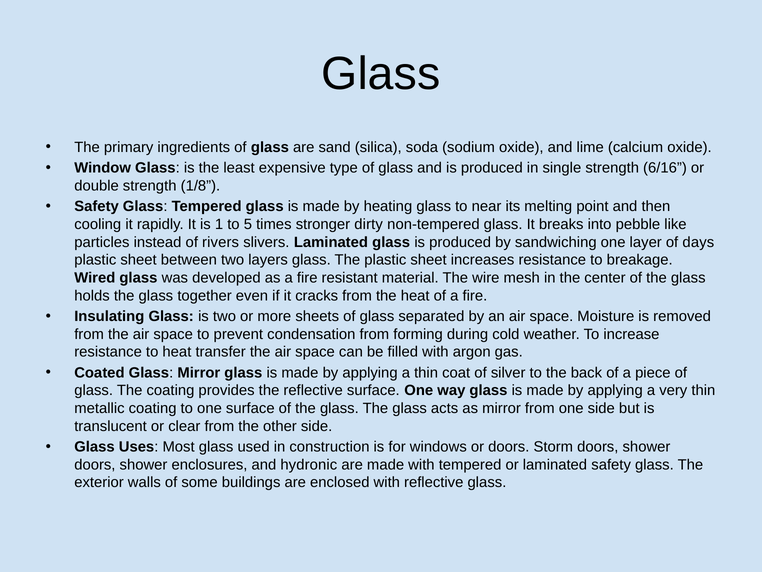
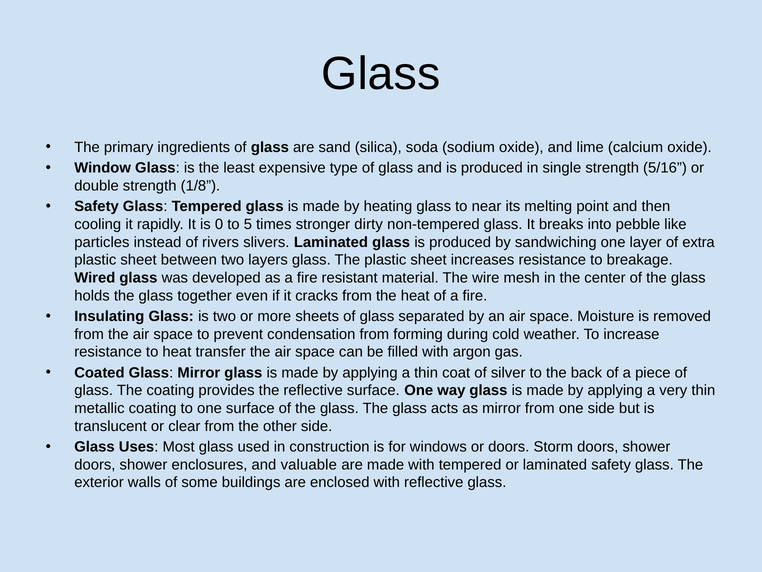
6/16: 6/16 -> 5/16
1: 1 -> 0
days: days -> extra
hydronic: hydronic -> valuable
